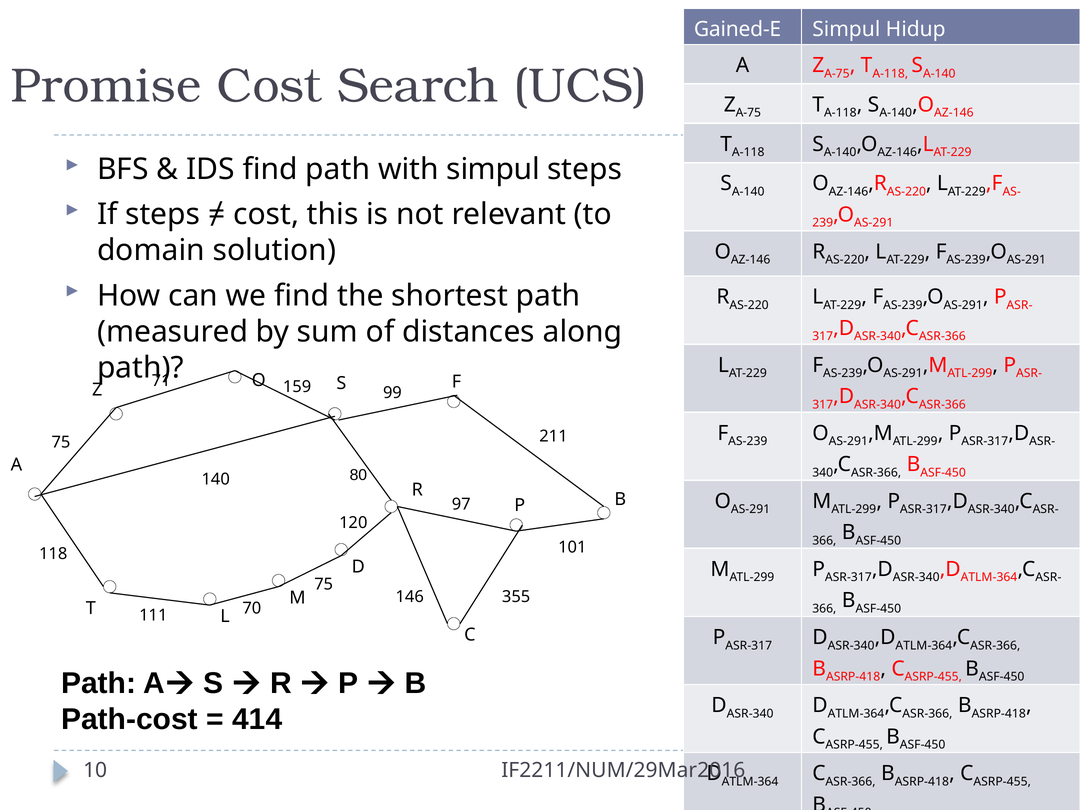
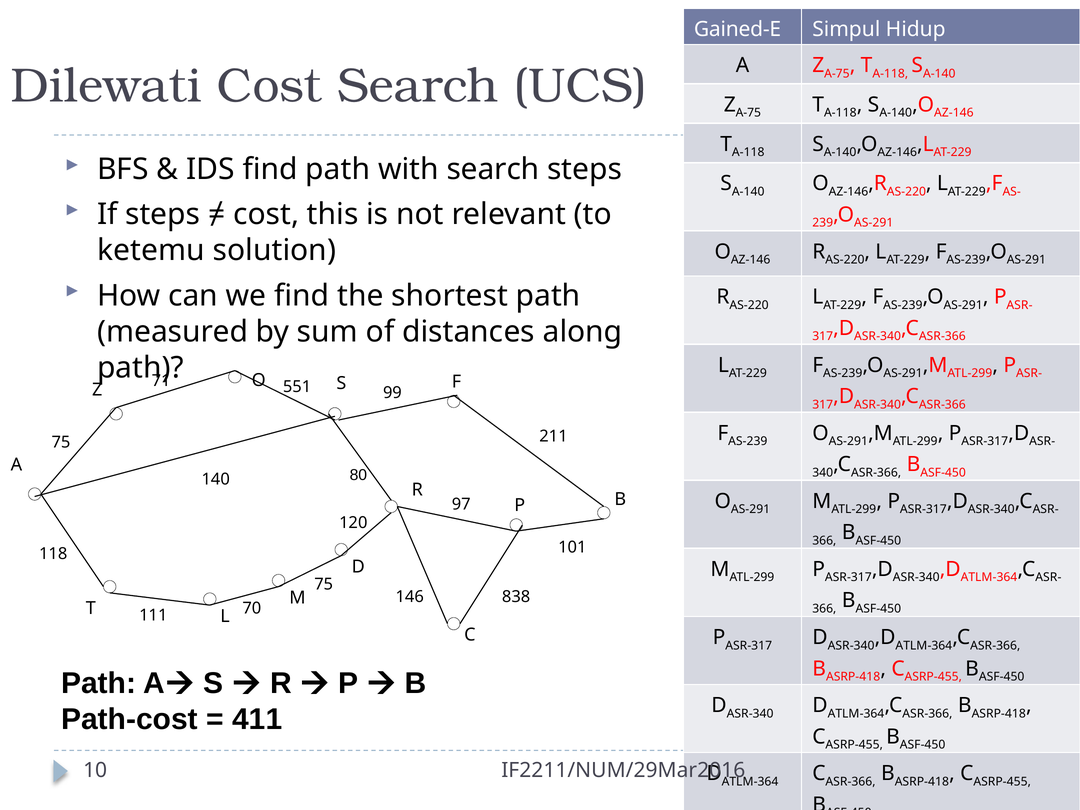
Promise: Promise -> Dilewati
with simpul: simpul -> search
domain at (151, 251): domain -> ketemu
159: 159 -> 551
355: 355 -> 838
414: 414 -> 411
